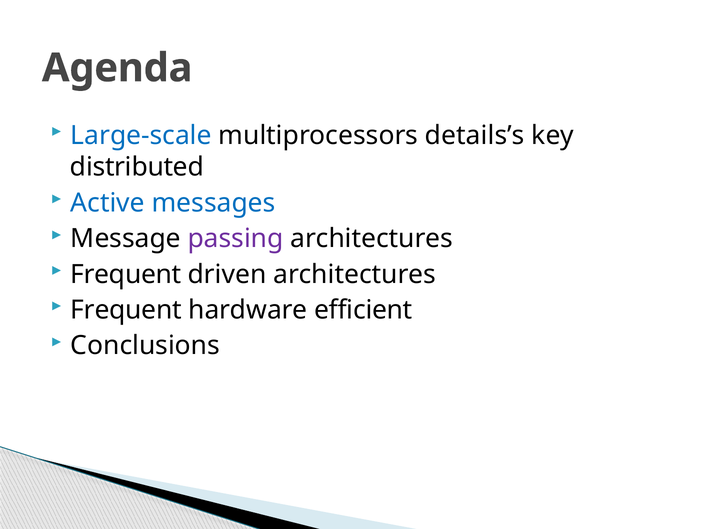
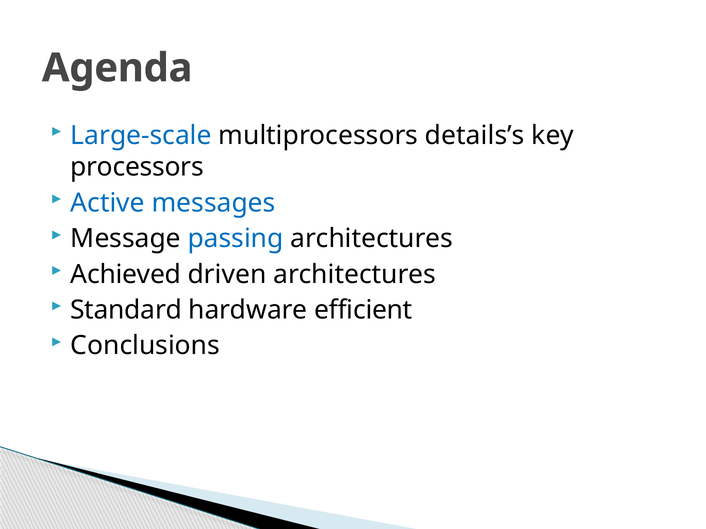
distributed: distributed -> processors
passing colour: purple -> blue
Frequent at (126, 275): Frequent -> Achieved
Frequent at (126, 310): Frequent -> Standard
